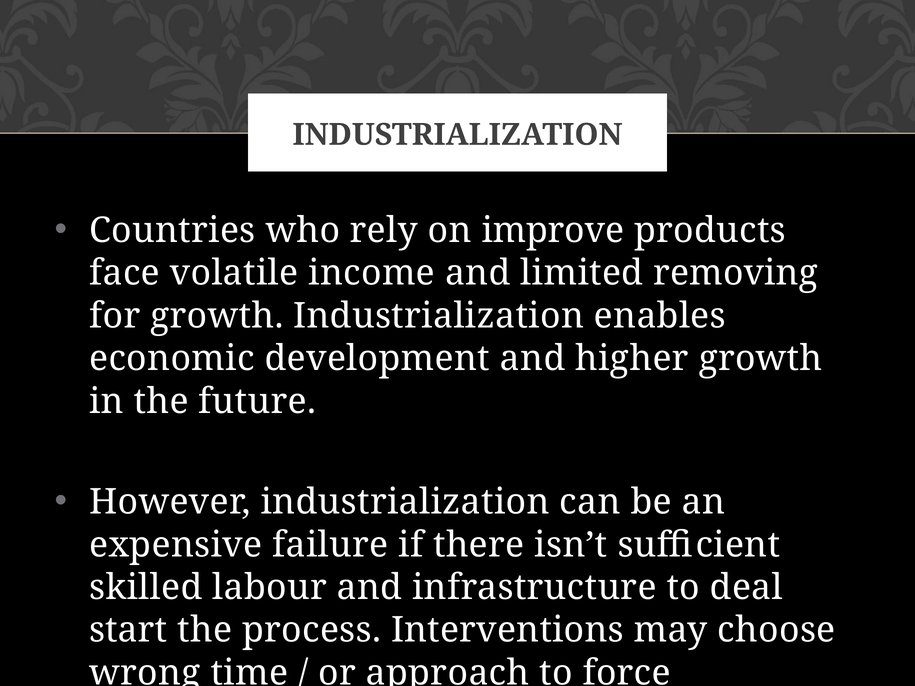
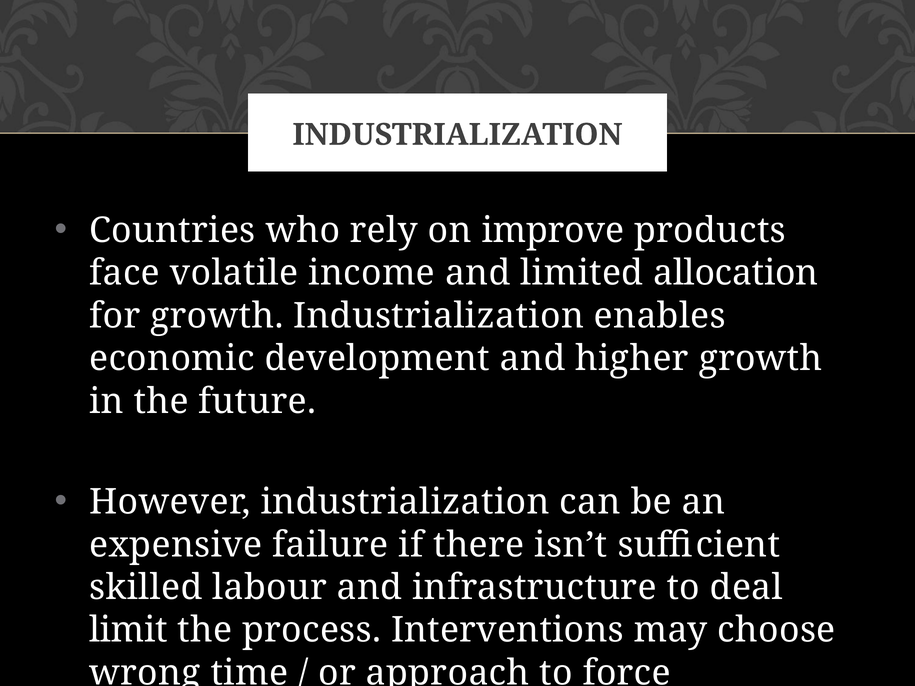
removing: removing -> allocation
start: start -> limit
